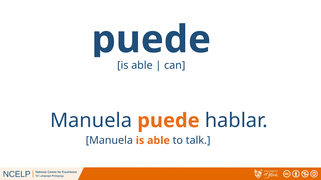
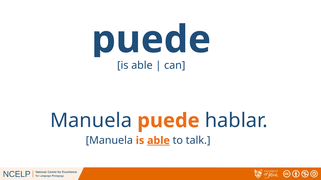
able at (158, 141) underline: none -> present
